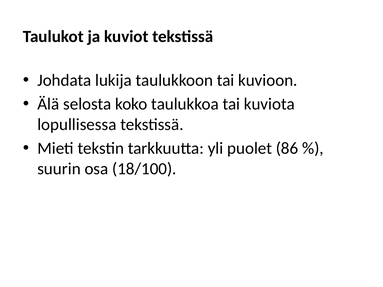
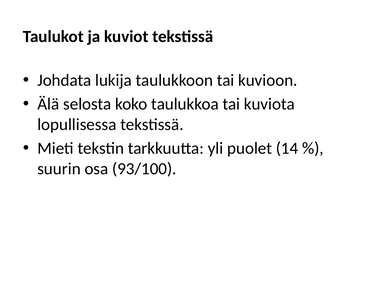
86: 86 -> 14
18/100: 18/100 -> 93/100
